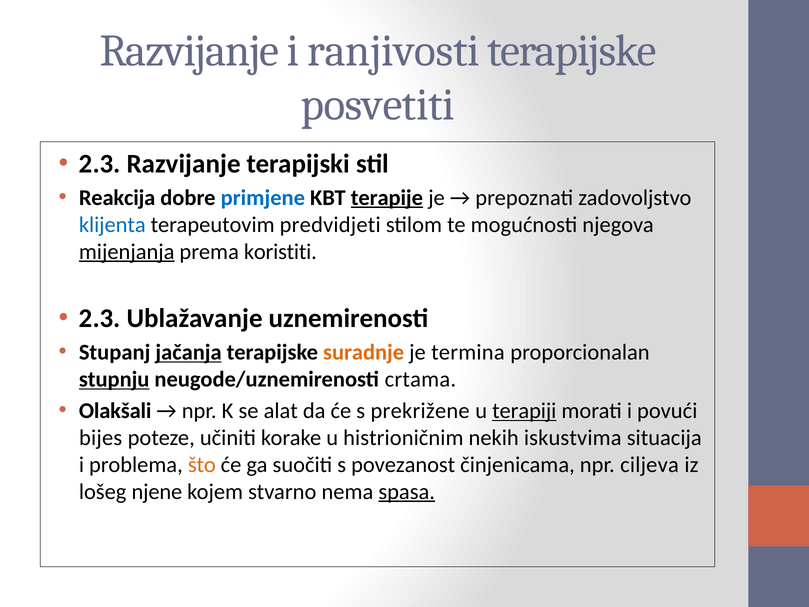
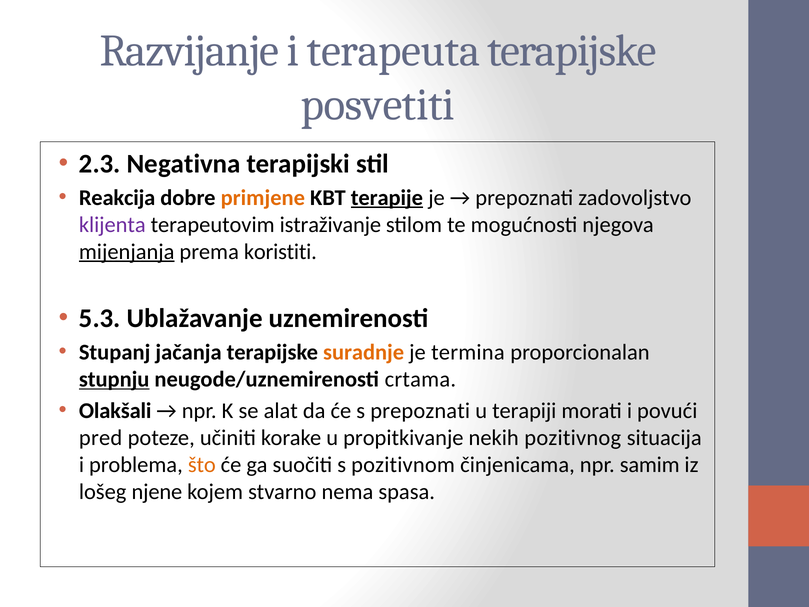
ranjivosti: ranjivosti -> terapeuta
2.3 Razvijanje: Razvijanje -> Negativna
primjene colour: blue -> orange
klijenta colour: blue -> purple
predvidjeti: predvidjeti -> istraživanje
2.3 at (100, 318): 2.3 -> 5.3
jačanja underline: present -> none
s prekrižene: prekrižene -> prepoznati
terapiji underline: present -> none
bijes: bijes -> pred
histrioničnim: histrioničnim -> propitkivanje
iskustvima: iskustvima -> pozitivnog
povezanost: povezanost -> pozitivnom
ciljeva: ciljeva -> samim
spasa underline: present -> none
